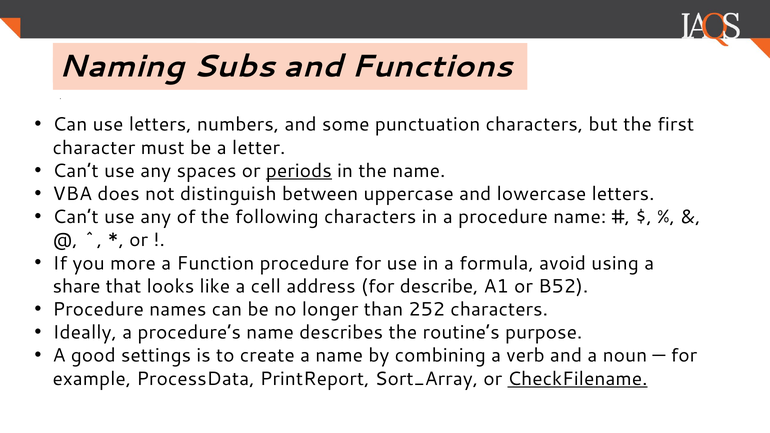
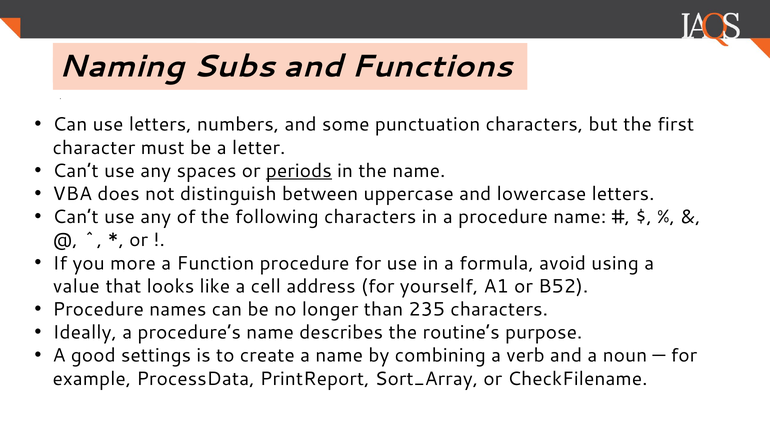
share: share -> value
describe: describe -> yourself
252: 252 -> 235
CheckFilename underline: present -> none
